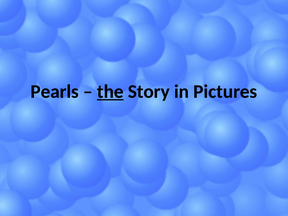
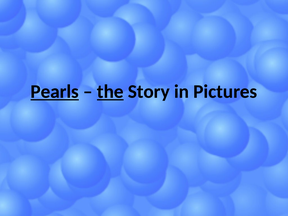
Pearls underline: none -> present
